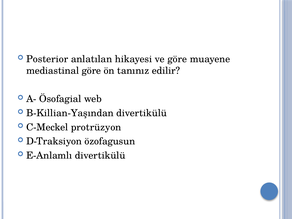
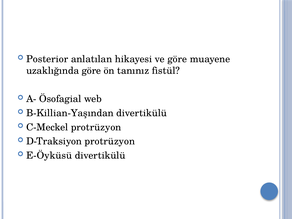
mediastinal: mediastinal -> uzaklığında
edilir: edilir -> fistül
D-Traksiyon özofagusun: özofagusun -> protrüzyon
E-Anlamlı: E-Anlamlı -> E-Öyküsü
